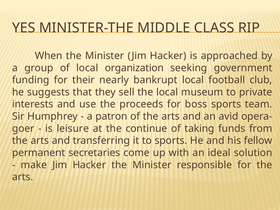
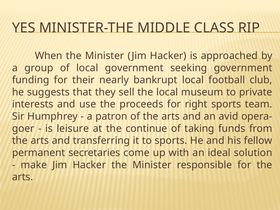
local organization: organization -> government
boss: boss -> right
